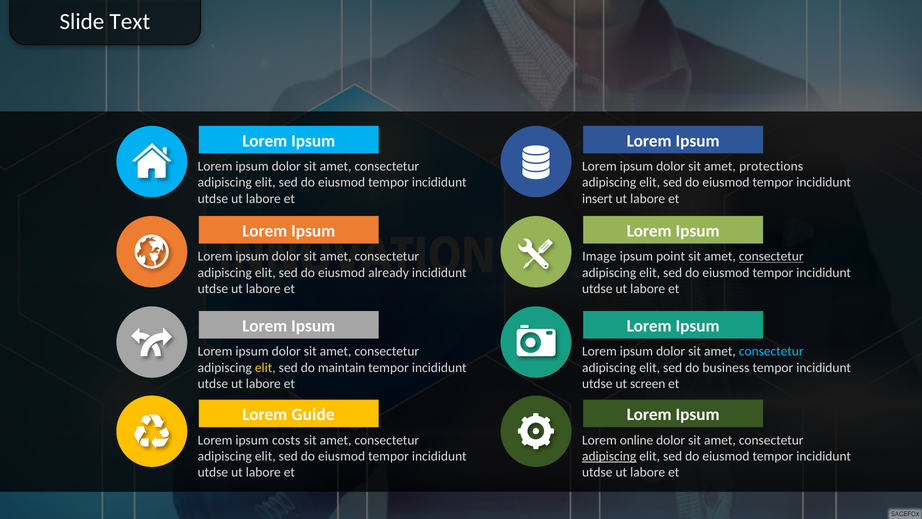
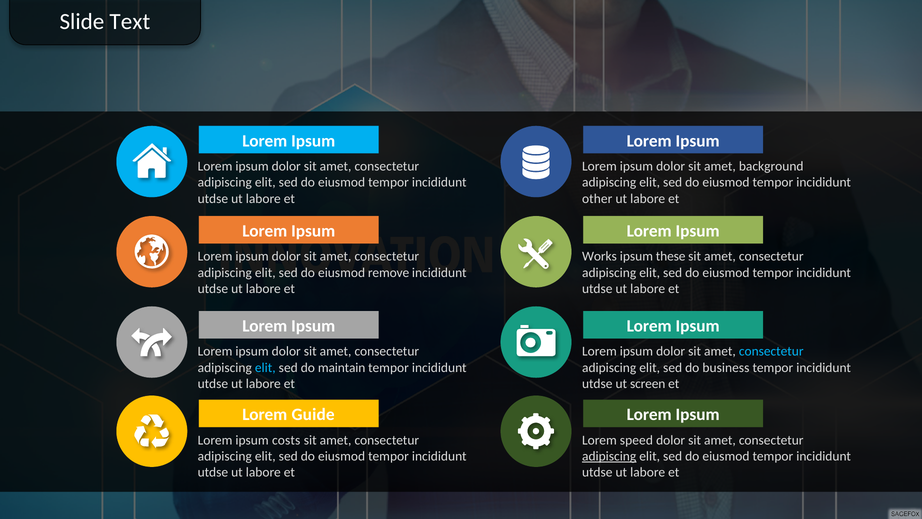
protections: protections -> background
insert: insert -> other
Image: Image -> Works
point: point -> these
consectetur at (771, 256) underline: present -> none
already: already -> remove
elit at (265, 367) colour: yellow -> light blue
online: online -> speed
